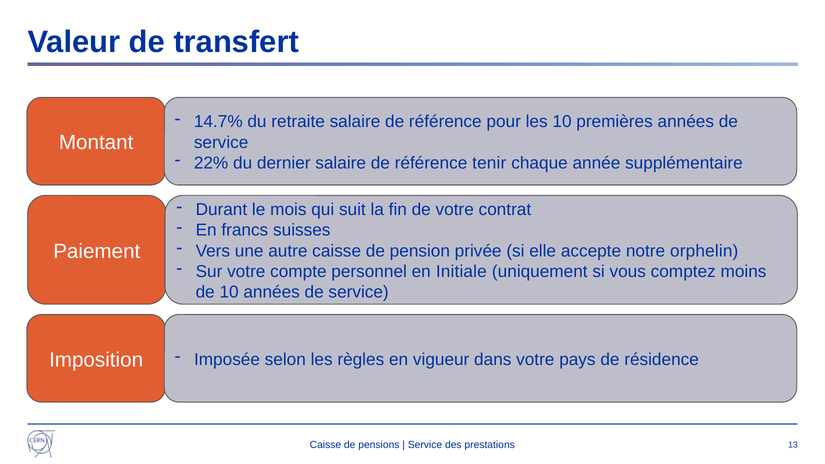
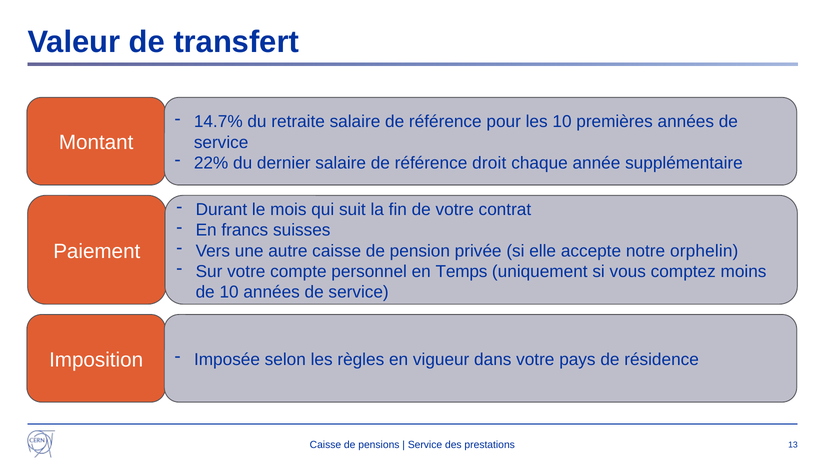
tenir: tenir -> droit
Initiale: Initiale -> Temps
